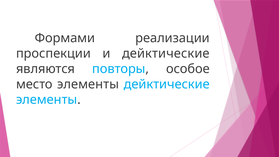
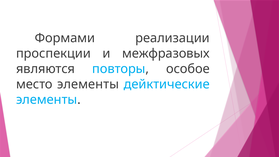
и дейктические: дейктические -> межфразовых
